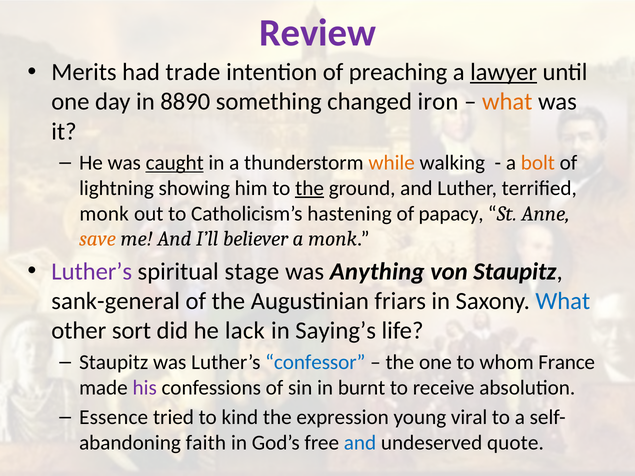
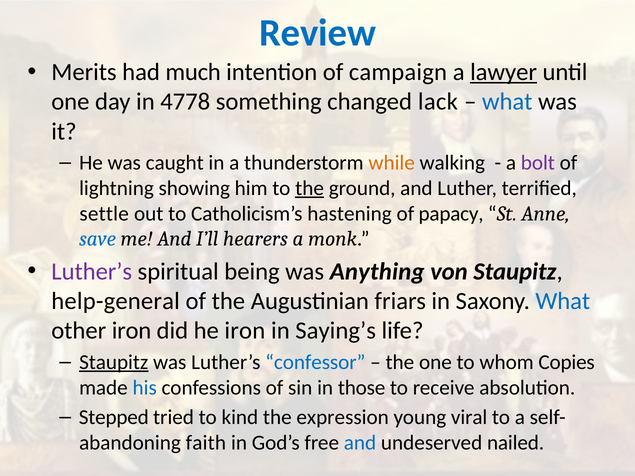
Review colour: purple -> blue
trade: trade -> much
preaching: preaching -> campaign
8890: 8890 -> 4778
iron: iron -> lack
what at (507, 102) colour: orange -> blue
caught underline: present -> none
bolt colour: orange -> purple
monk at (104, 214): monk -> settle
save colour: orange -> blue
believer: believer -> hearers
stage: stage -> being
sank-general: sank-general -> help-general
other sort: sort -> iron
he lack: lack -> iron
Staupitz at (114, 362) underline: none -> present
France: France -> Copies
his colour: purple -> blue
burnt: burnt -> those
Essence: Essence -> Stepped
quote: quote -> nailed
